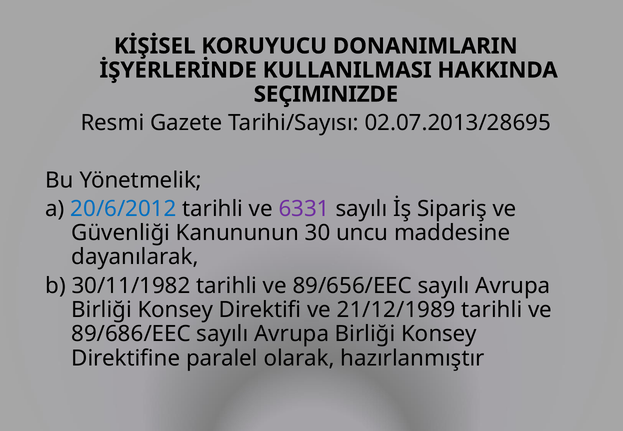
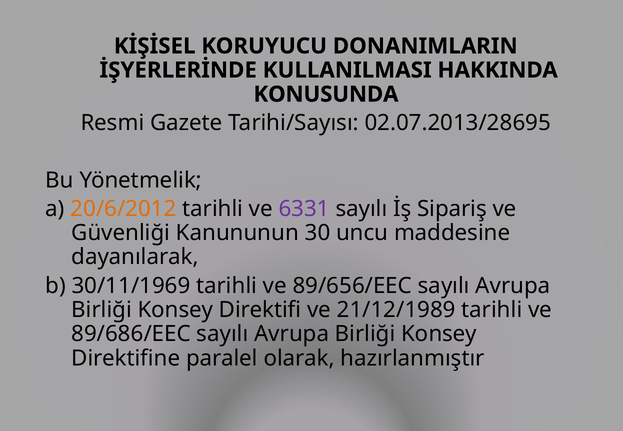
SEÇIMINIZDE: SEÇIMINIZDE -> KONUSUNDA
20/6/2012 colour: blue -> orange
30/11/1982: 30/11/1982 -> 30/11/1969
